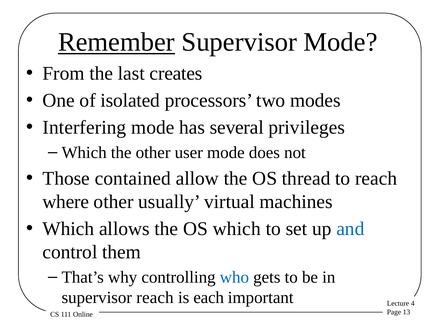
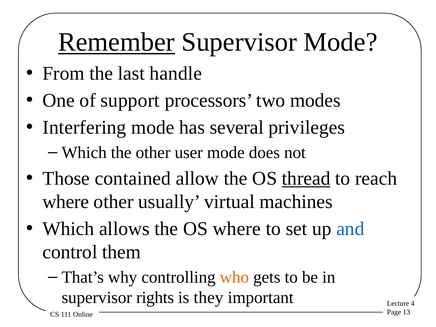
creates: creates -> handle
isolated: isolated -> support
thread underline: none -> present
OS which: which -> where
who colour: blue -> orange
supervisor reach: reach -> rights
each: each -> they
